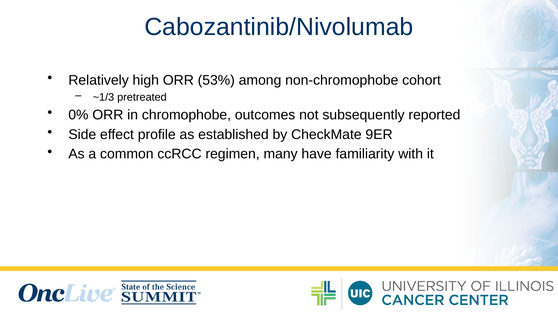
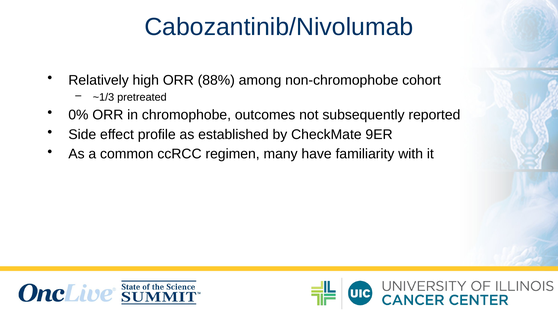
53%: 53% -> 88%
